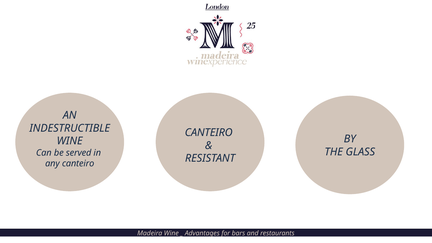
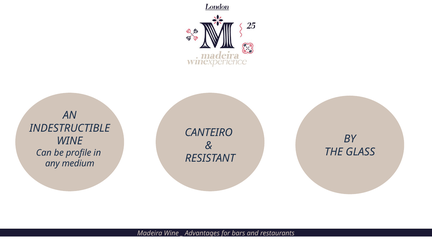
served: served -> profile
any canteiro: canteiro -> medium
